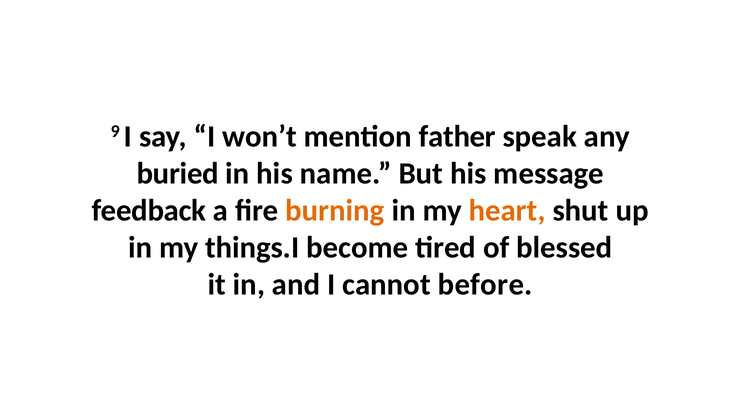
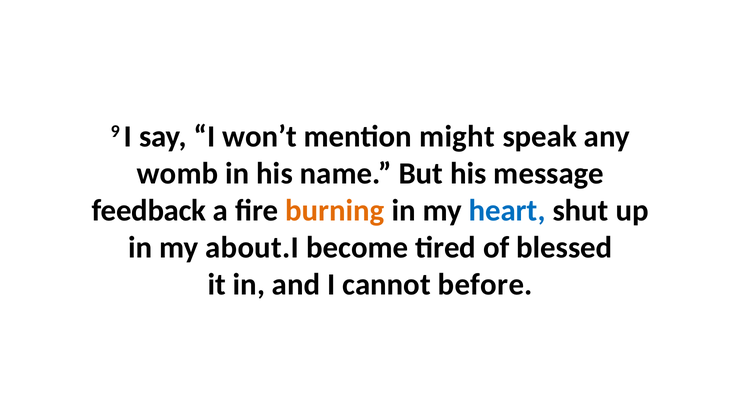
father: father -> might
buried: buried -> womb
heart colour: orange -> blue
things.I: things.I -> about.I
